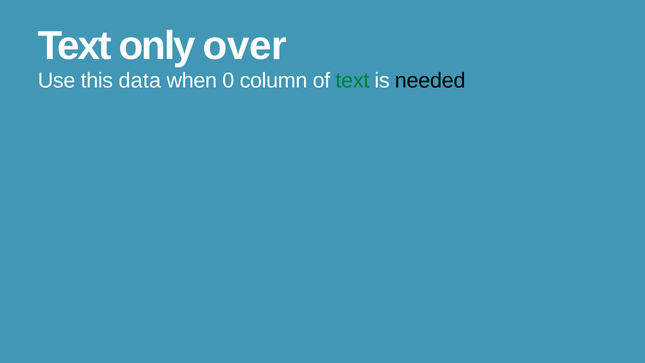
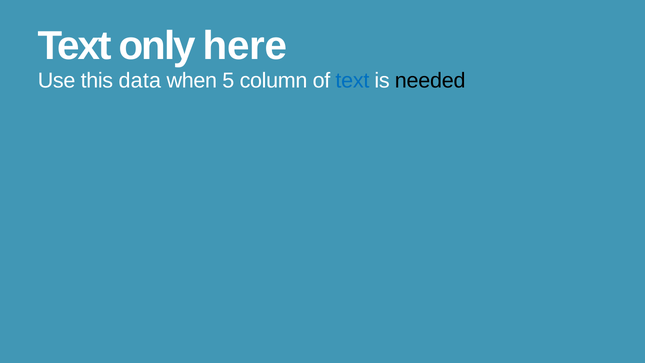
over: over -> here
0: 0 -> 5
text at (352, 80) colour: green -> blue
